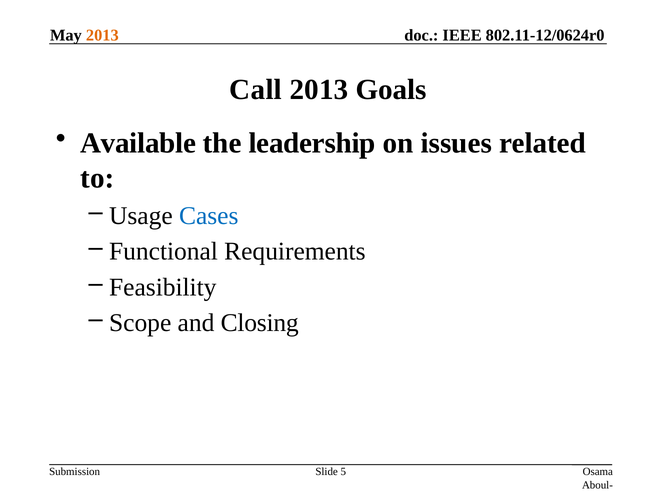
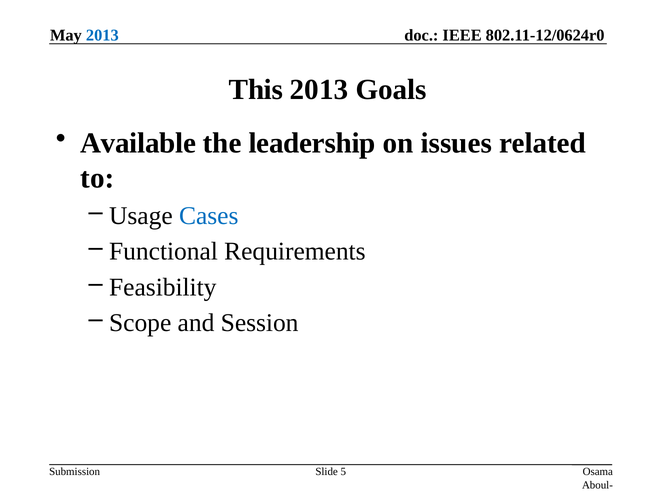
2013 at (102, 35) colour: orange -> blue
Call: Call -> This
Closing: Closing -> Session
